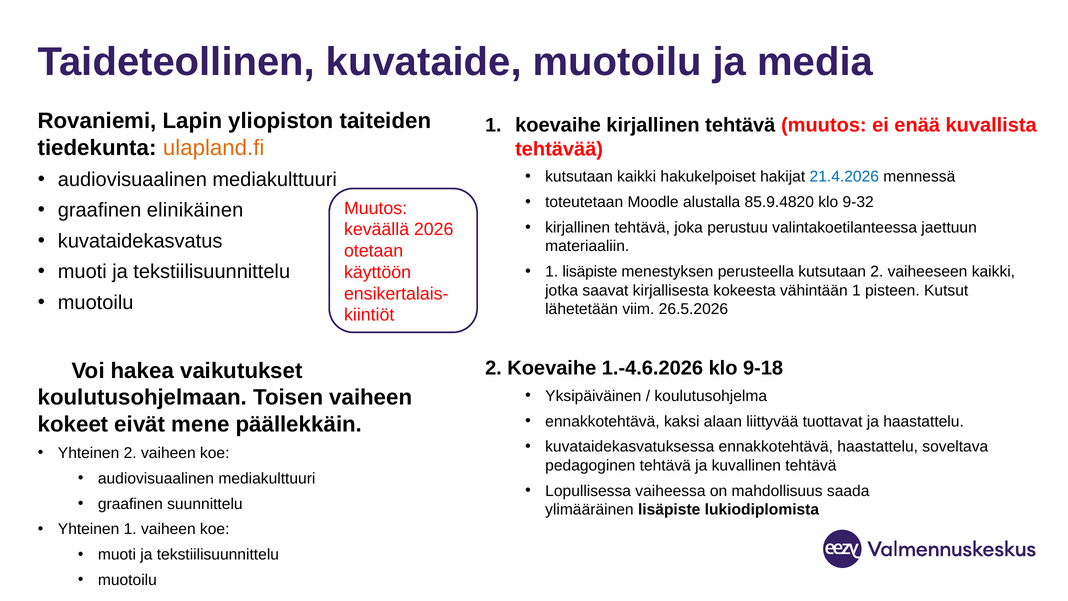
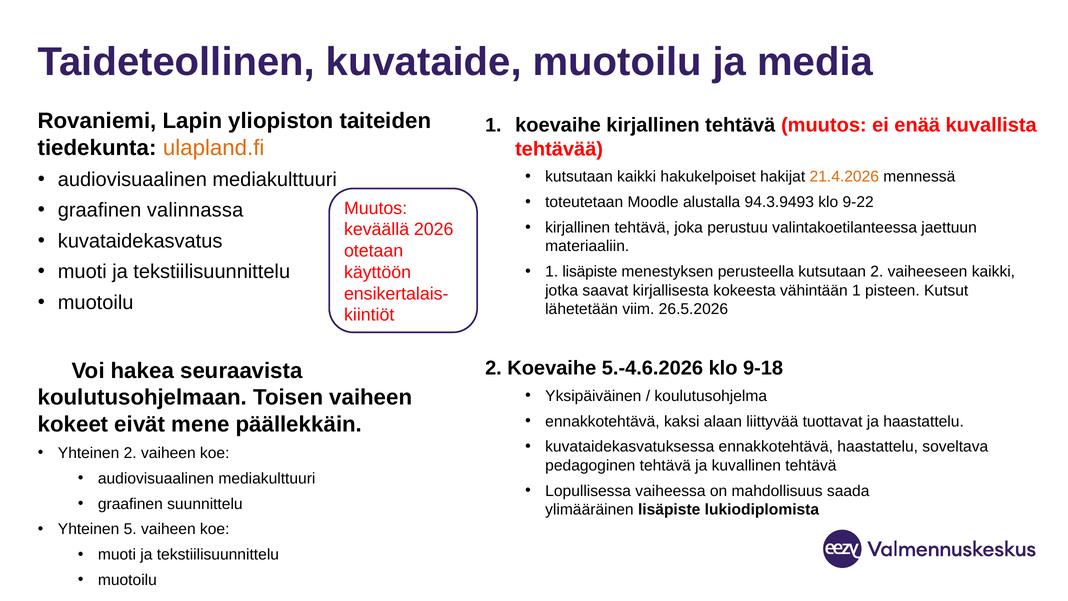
21.4.2026 colour: blue -> orange
85.9.4820: 85.9.4820 -> 94.3.9493
9-32: 9-32 -> 9-22
elinikäinen: elinikäinen -> valinnassa
1.-4.6.2026: 1.-4.6.2026 -> 5.-4.6.2026
vaikutukset: vaikutukset -> seuraavista
Yhteinen 1: 1 -> 5
